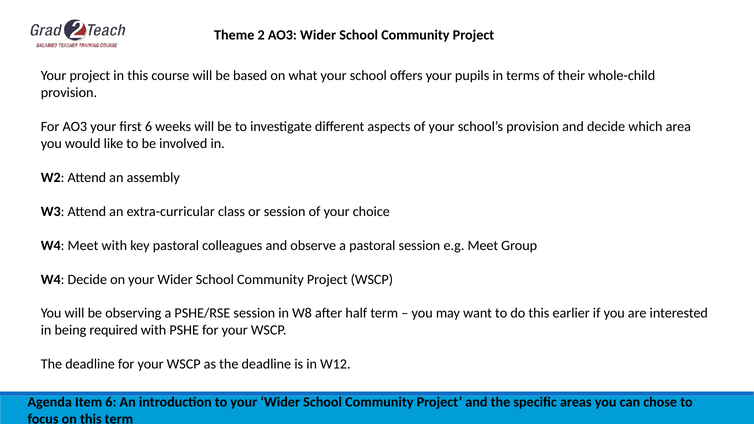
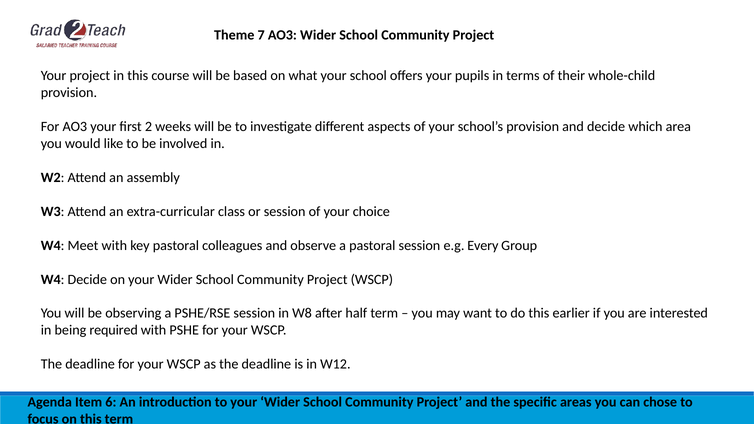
2: 2 -> 7
first 6: 6 -> 2
e.g Meet: Meet -> Every
